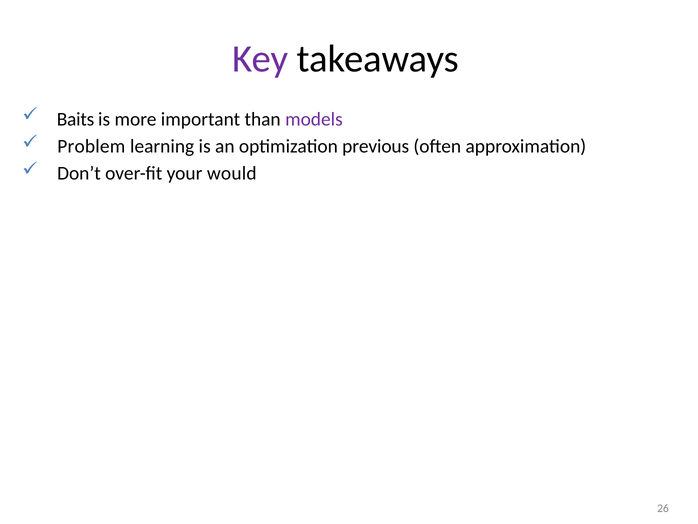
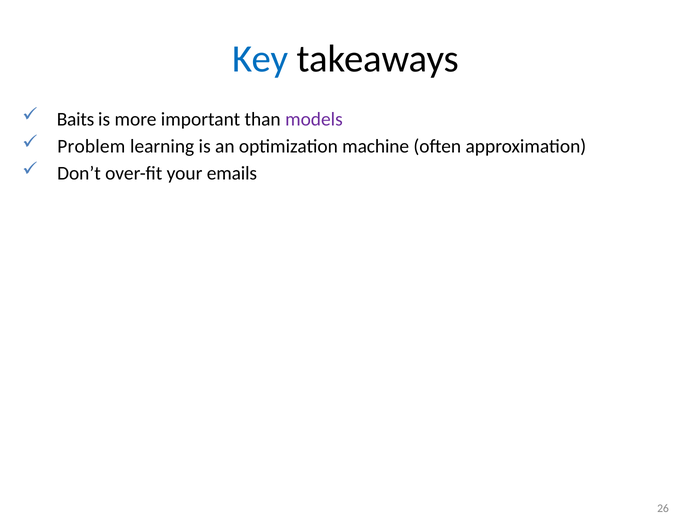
Key colour: purple -> blue
previous: previous -> machine
would: would -> emails
